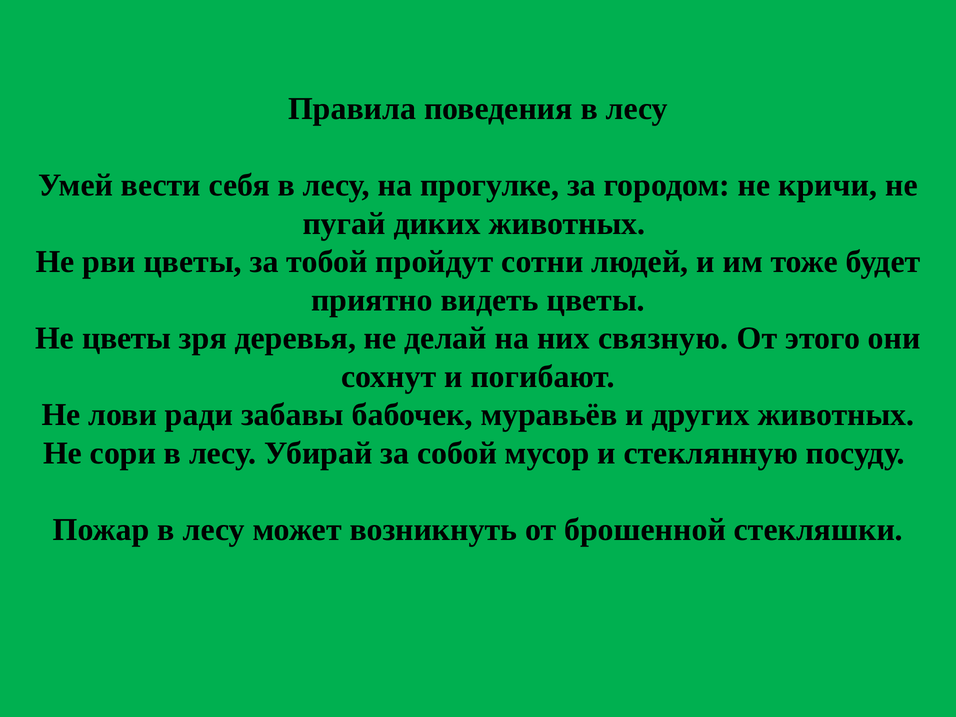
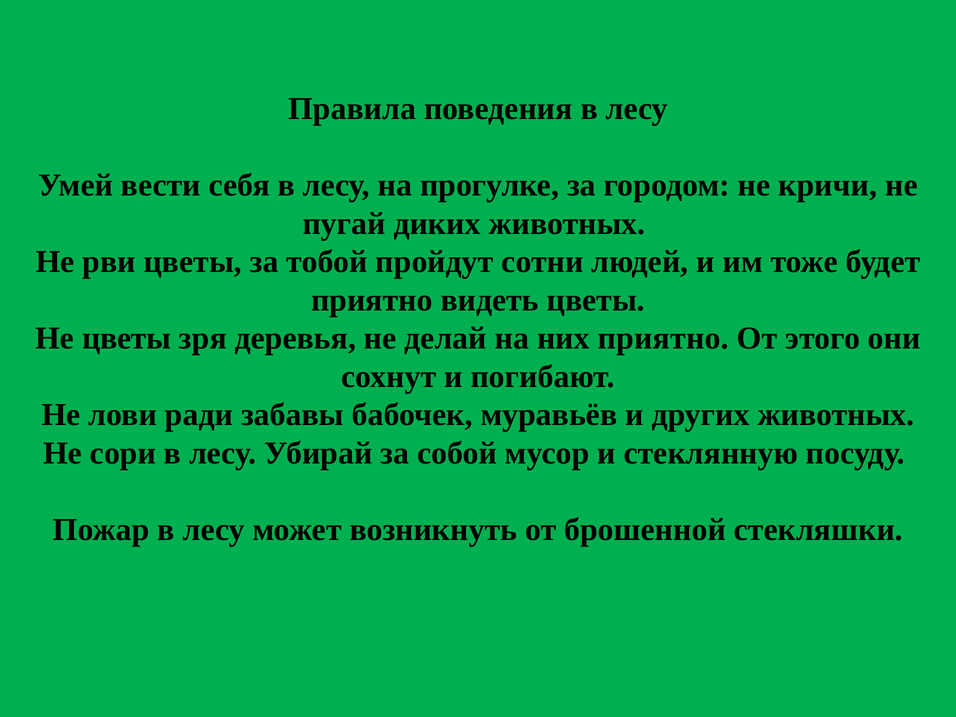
них связную: связную -> приятно
